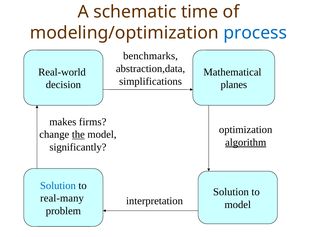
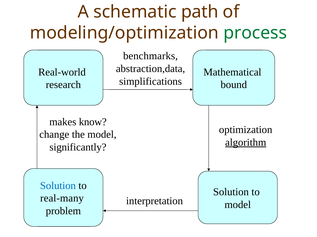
time: time -> path
process colour: blue -> green
decision: decision -> research
planes: planes -> bound
firms: firms -> know
the underline: present -> none
